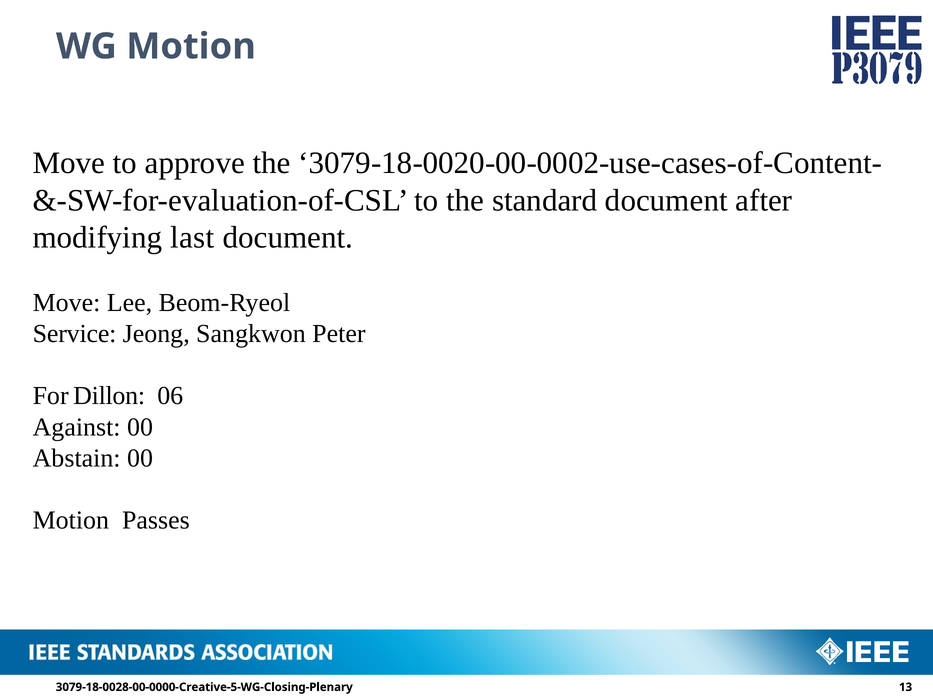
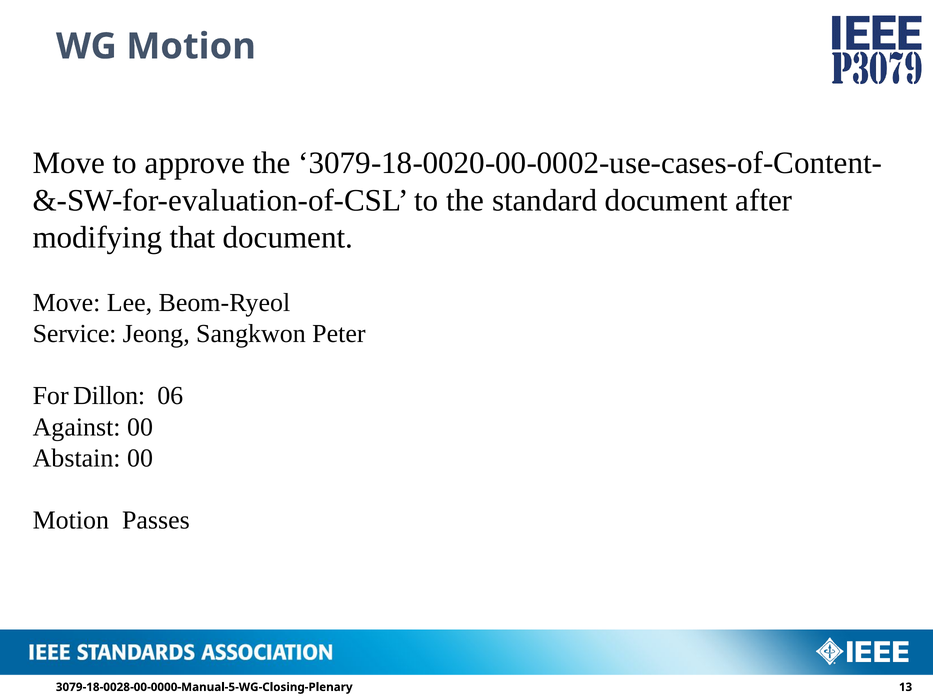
last: last -> that
3079-18-0028-00-0000-Creative-5-WG-Closing-Plenary: 3079-18-0028-00-0000-Creative-5-WG-Closing-Plenary -> 3079-18-0028-00-0000-Manual-5-WG-Closing-Plenary
